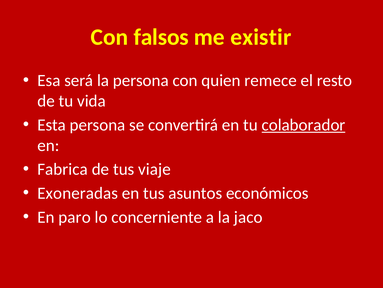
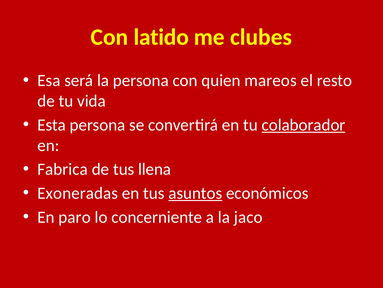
falsos: falsos -> latido
existir: existir -> clubes
remece: remece -> mareos
viaje: viaje -> llena
asuntos underline: none -> present
